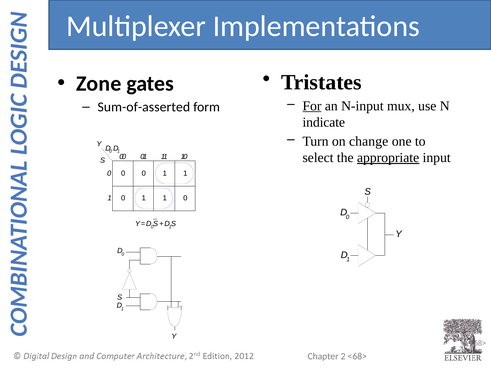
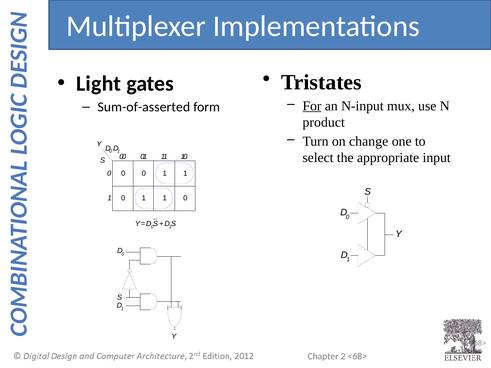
Zone: Zone -> Light
indicate: indicate -> product
appropriate underline: present -> none
